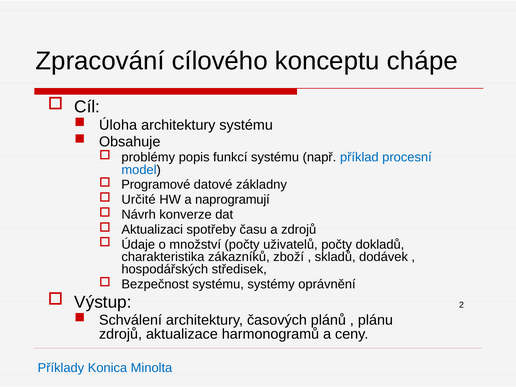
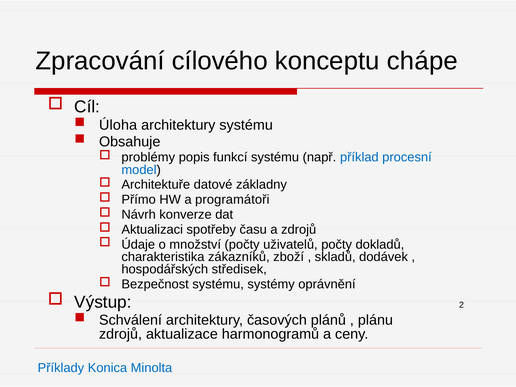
Programové: Programové -> Architektuře
Určité: Určité -> Přímo
naprogramují: naprogramují -> programátoři
